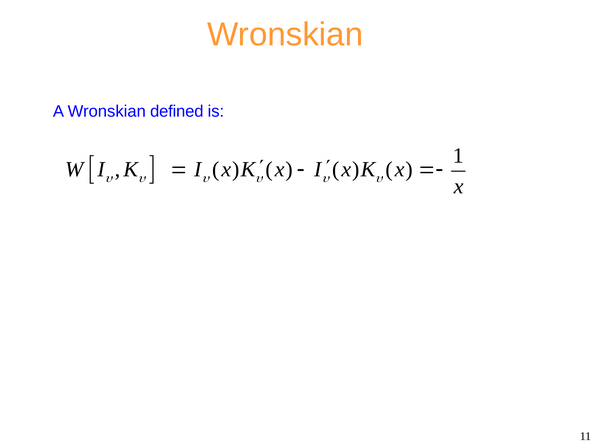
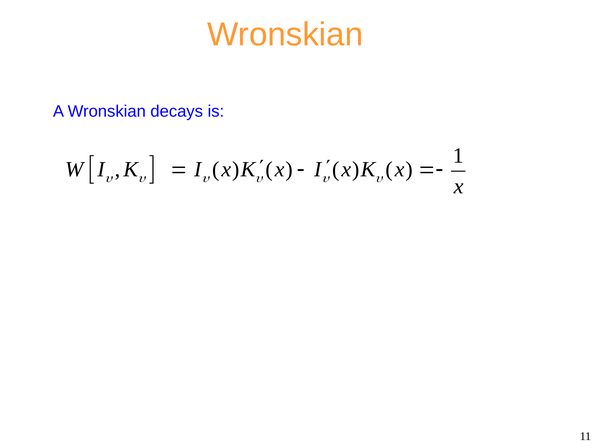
defined: defined -> decays
